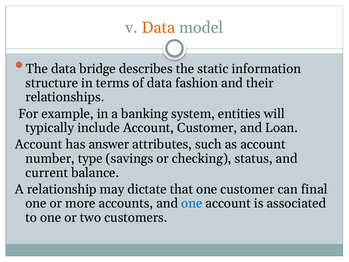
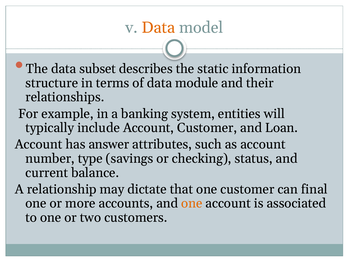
bridge: bridge -> subset
fashion: fashion -> module
one at (192, 203) colour: blue -> orange
